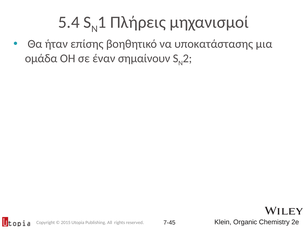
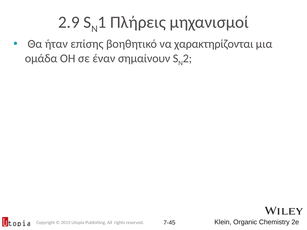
5.4: 5.4 -> 2.9
υποκατάστασης: υποκατάστασης -> χαρακτηρίζονται
